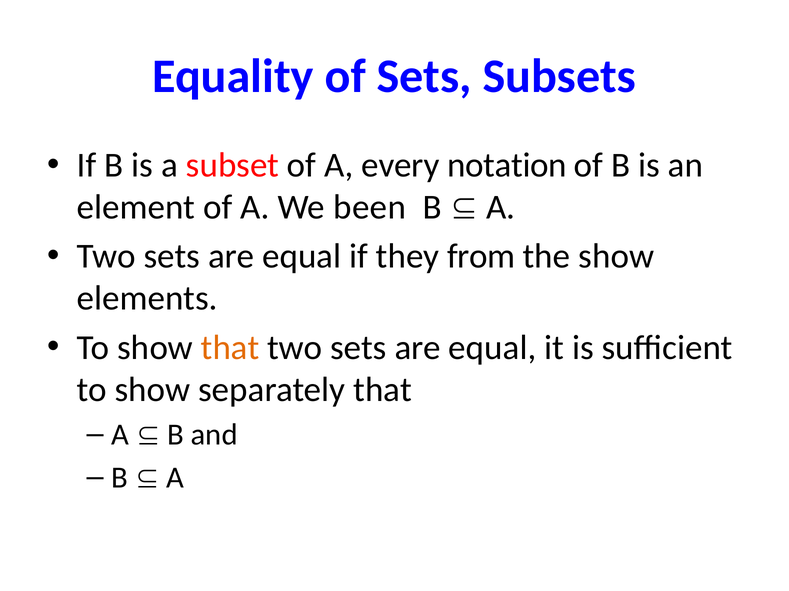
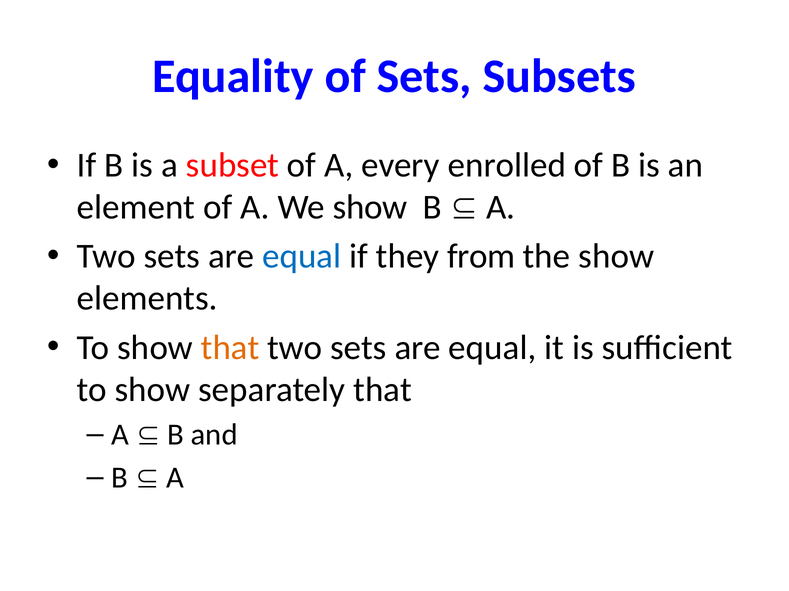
notation: notation -> enrolled
We been: been -> show
equal at (302, 257) colour: black -> blue
